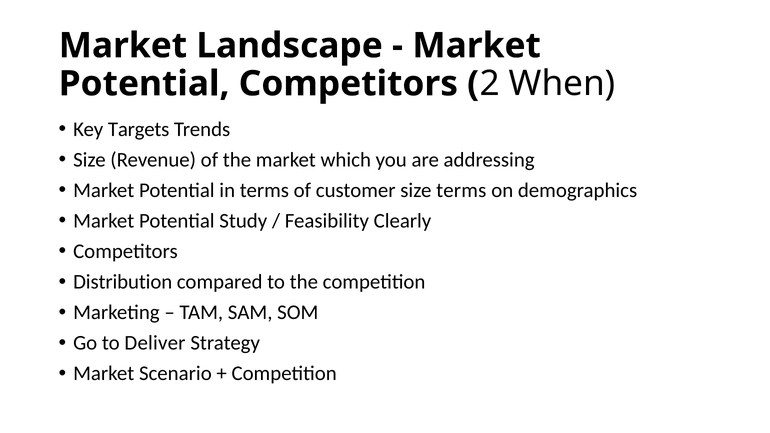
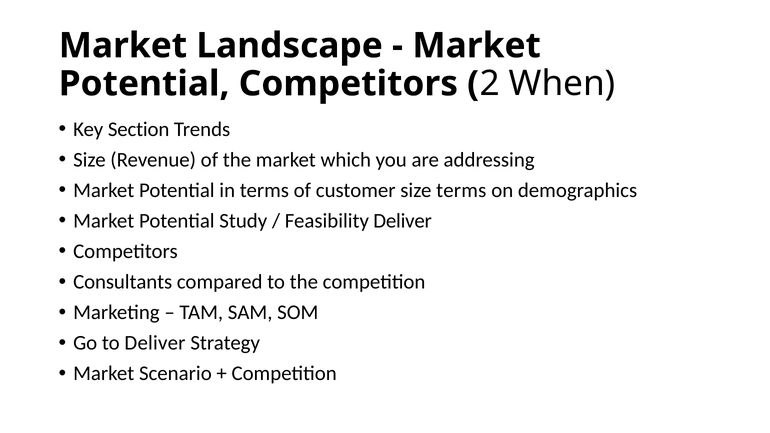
Targets: Targets -> Section
Feasibility Clearly: Clearly -> Deliver
Distribution: Distribution -> Consultants
